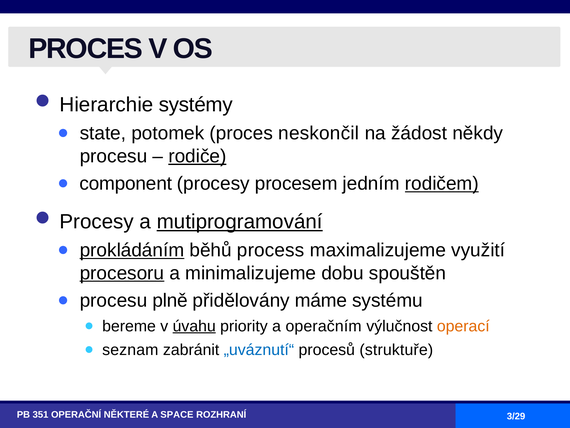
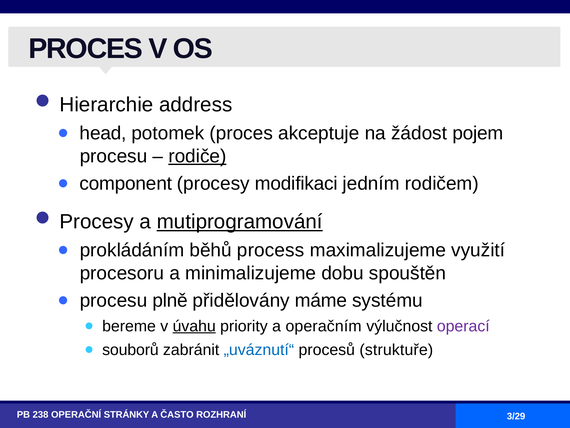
systémy: systémy -> address
state: state -> head
neskončil: neskončil -> akceptuje
někdy: někdy -> pojem
procesem: procesem -> modifikaci
rodičem underline: present -> none
prokládáním underline: present -> none
procesoru underline: present -> none
operací colour: orange -> purple
seznam: seznam -> souborů
351: 351 -> 238
NĚKTERÉ: NĚKTERÉ -> STRÁNKY
SPACE: SPACE -> ČASTO
